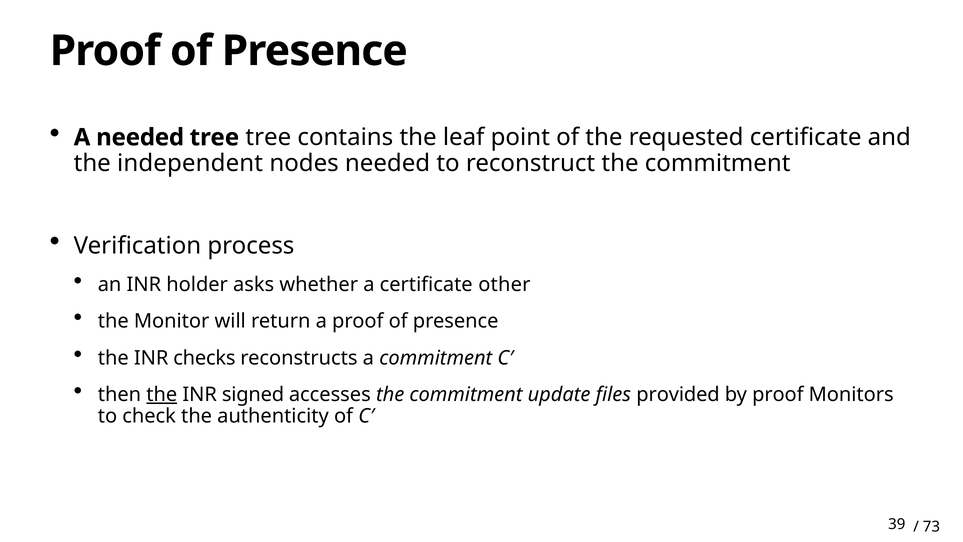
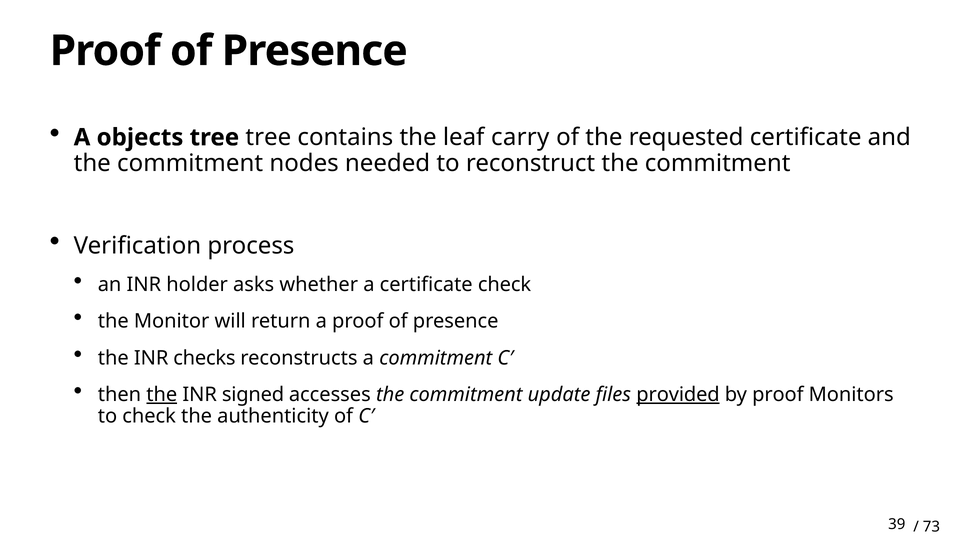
A needed: needed -> objects
point: point -> carry
independent at (190, 163): independent -> commitment
certificate other: other -> check
provided underline: none -> present
